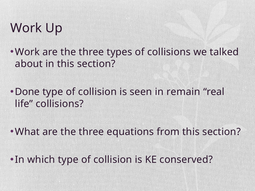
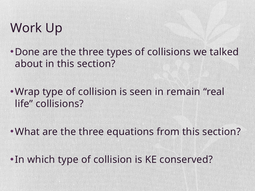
Work at (27, 52): Work -> Done
Done: Done -> Wrap
